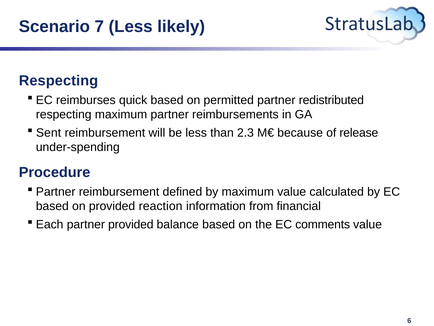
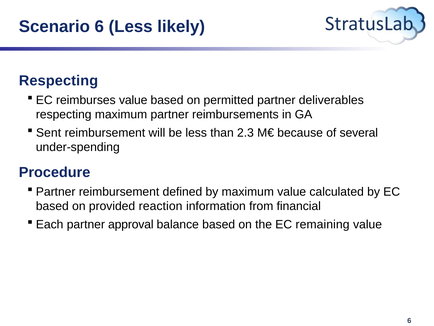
Scenario 7: 7 -> 6
reimburses quick: quick -> value
redistributed: redistributed -> deliverables
release: release -> several
partner provided: provided -> approval
comments: comments -> remaining
